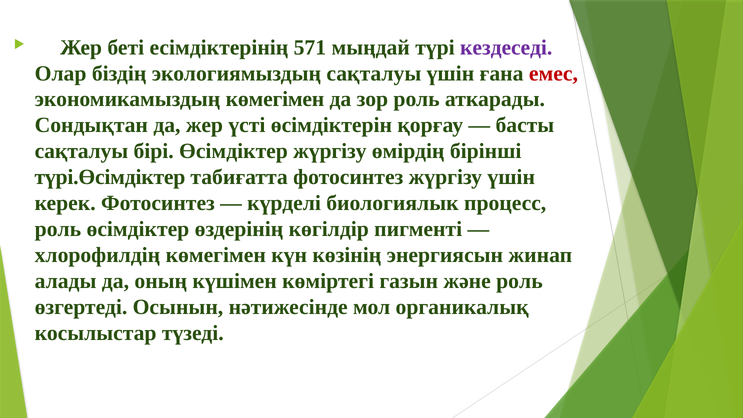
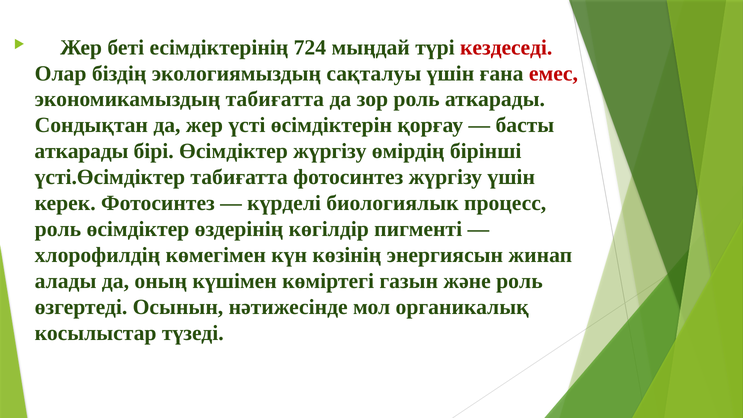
571: 571 -> 724
кездеседі colour: purple -> red
экономикамыздың көмегімен: көмегімен -> табиғатта
сақталуы at (81, 151): сақталуы -> аткарады
түрі.Өсімдіктер: түрі.Өсімдіктер -> үсті.Өсімдіктер
